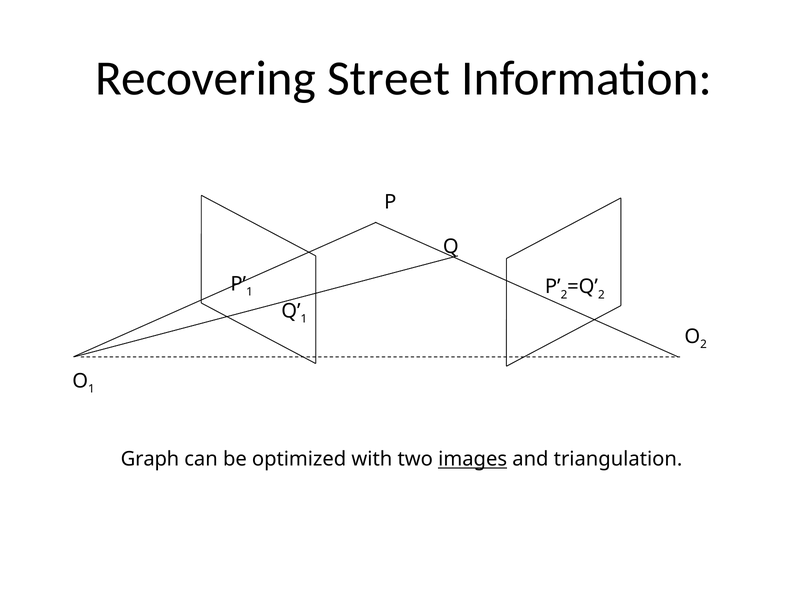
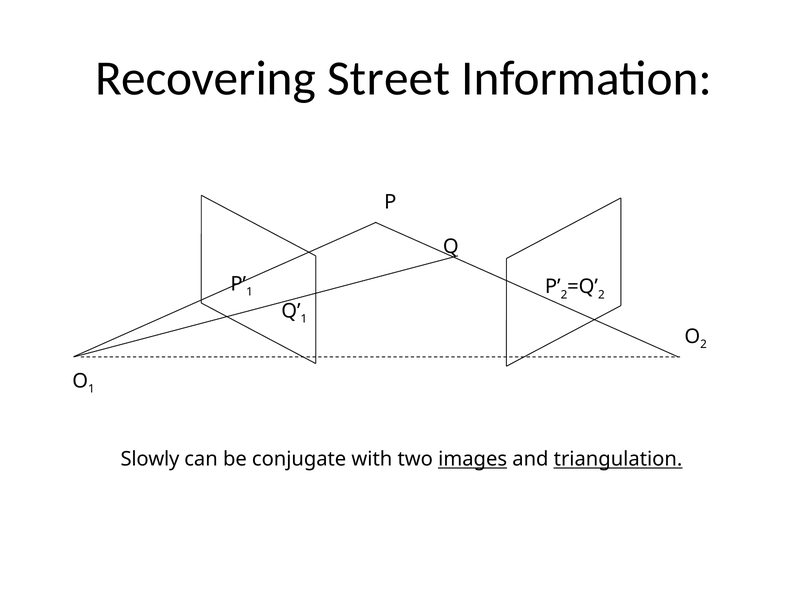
Graph: Graph -> Slowly
optimized: optimized -> conjugate
triangulation underline: none -> present
